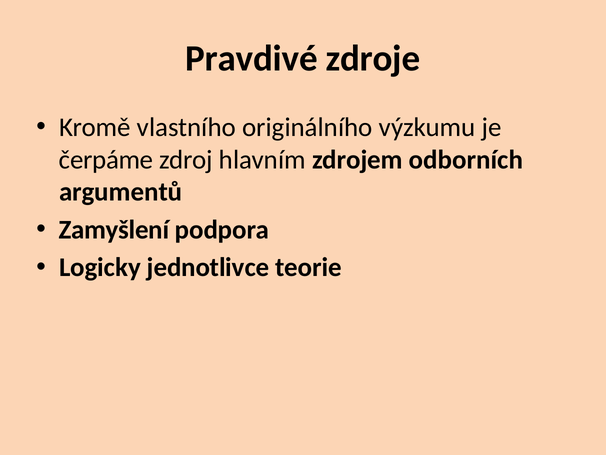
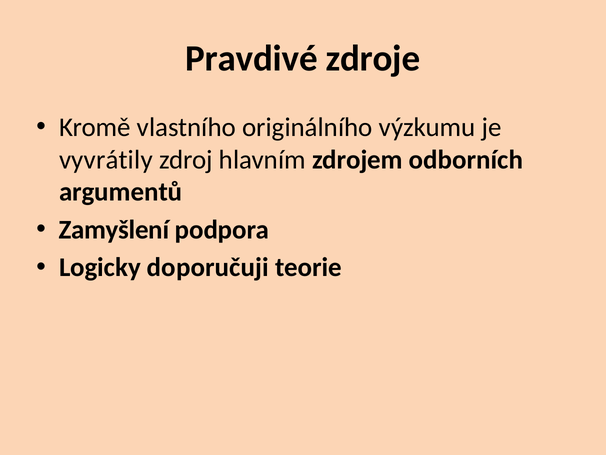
čerpáme: čerpáme -> vyvrátily
jednotlivce: jednotlivce -> doporučuji
